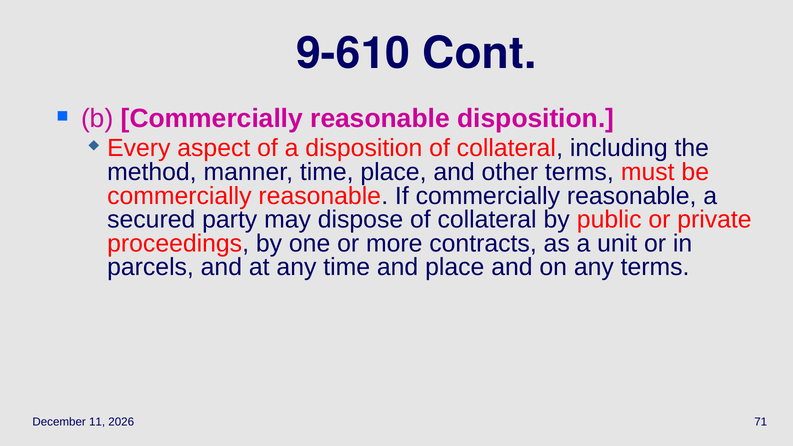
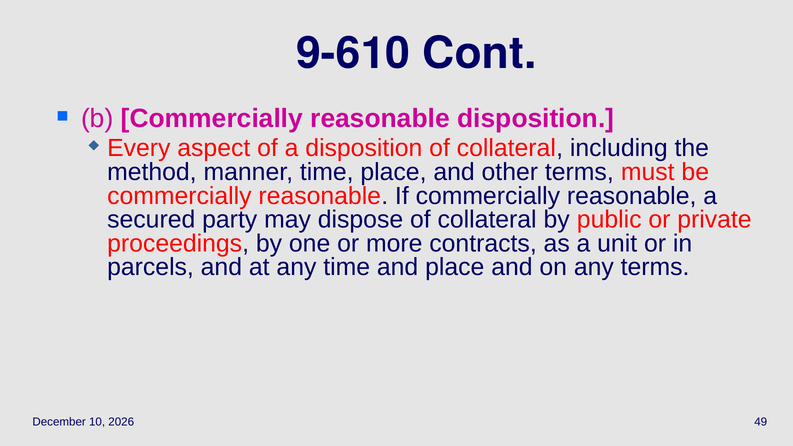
11: 11 -> 10
71: 71 -> 49
